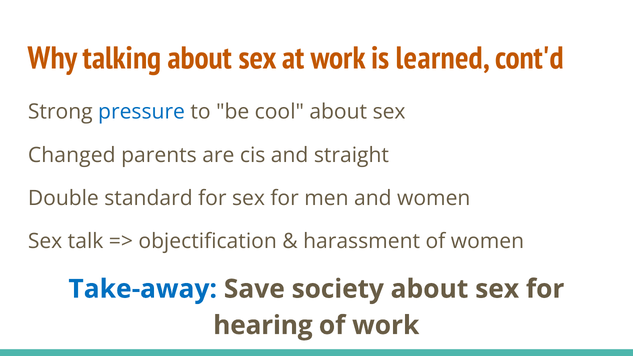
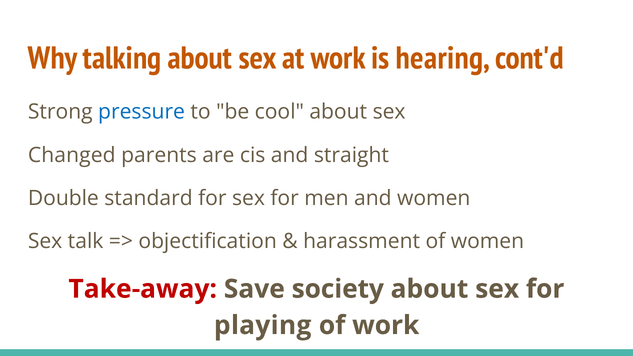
learned: learned -> hearing
Take-away colour: blue -> red
hearing: hearing -> playing
